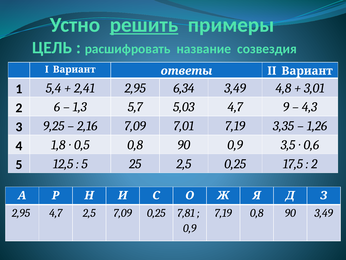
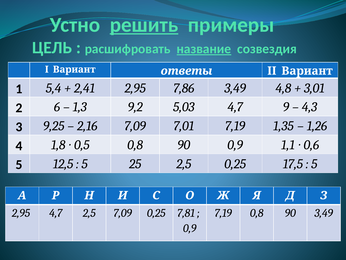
название underline: none -> present
6,34: 6,34 -> 7,86
5,7: 5,7 -> 9,2
3,35: 3,35 -> 1,35
3,5: 3,5 -> 1,1
2 at (314, 164): 2 -> 5
